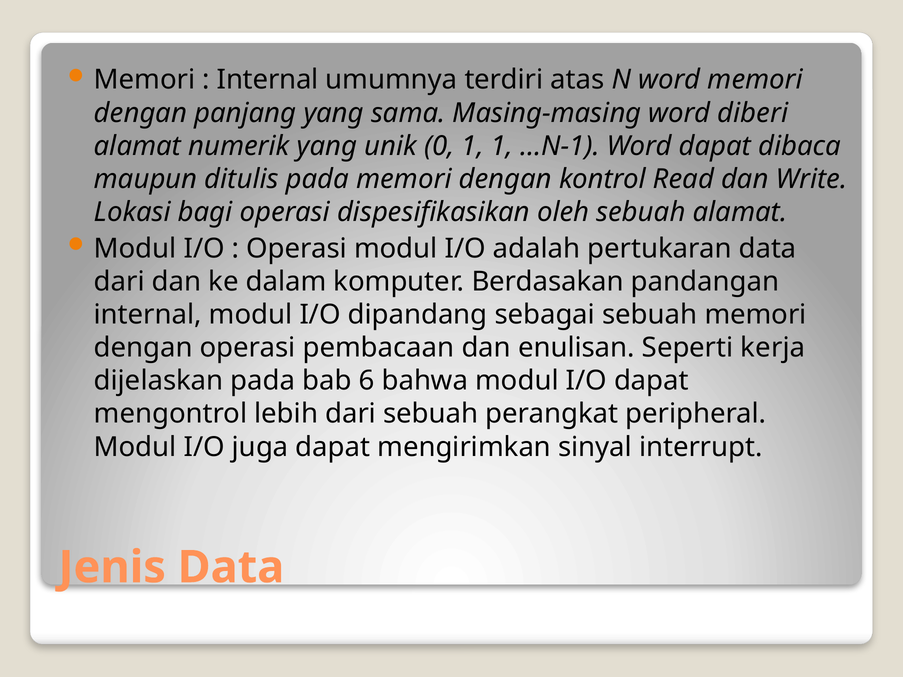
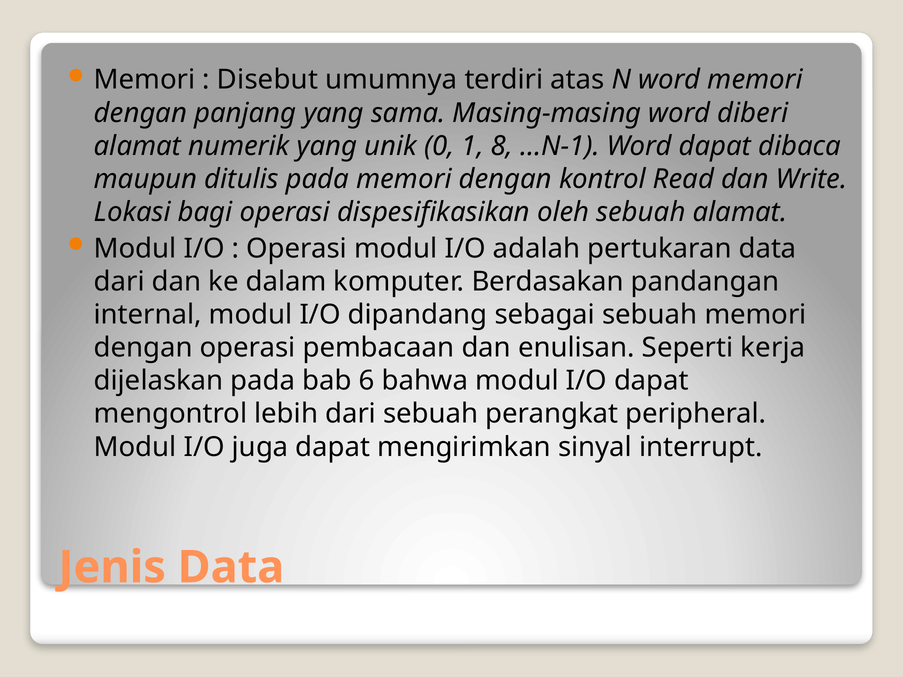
Internal at (268, 80): Internal -> Disebut
1 1: 1 -> 8
